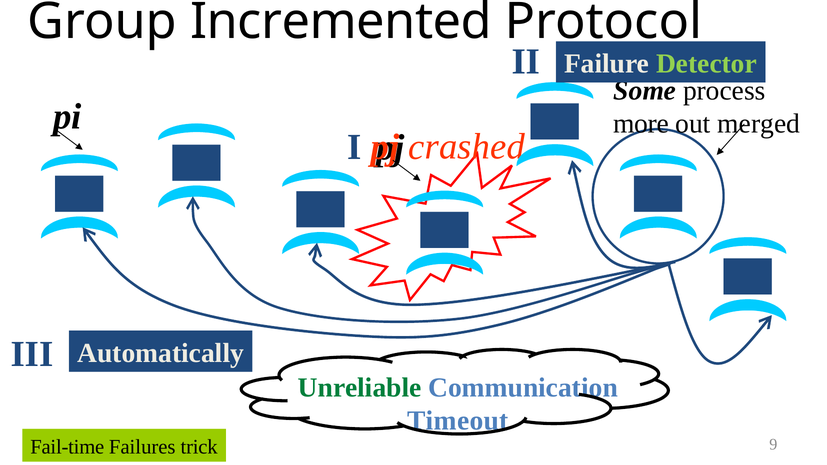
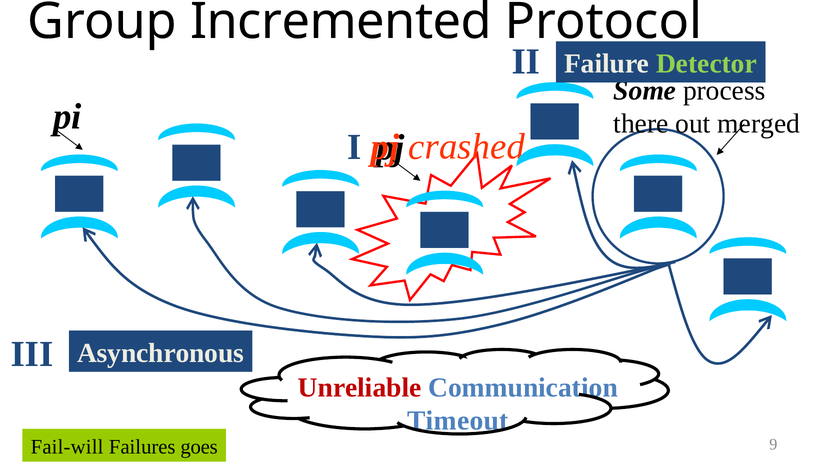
more: more -> there
Automatically: Automatically -> Asynchronous
Unreliable colour: green -> red
Fail-time: Fail-time -> Fail-will
trick: trick -> goes
